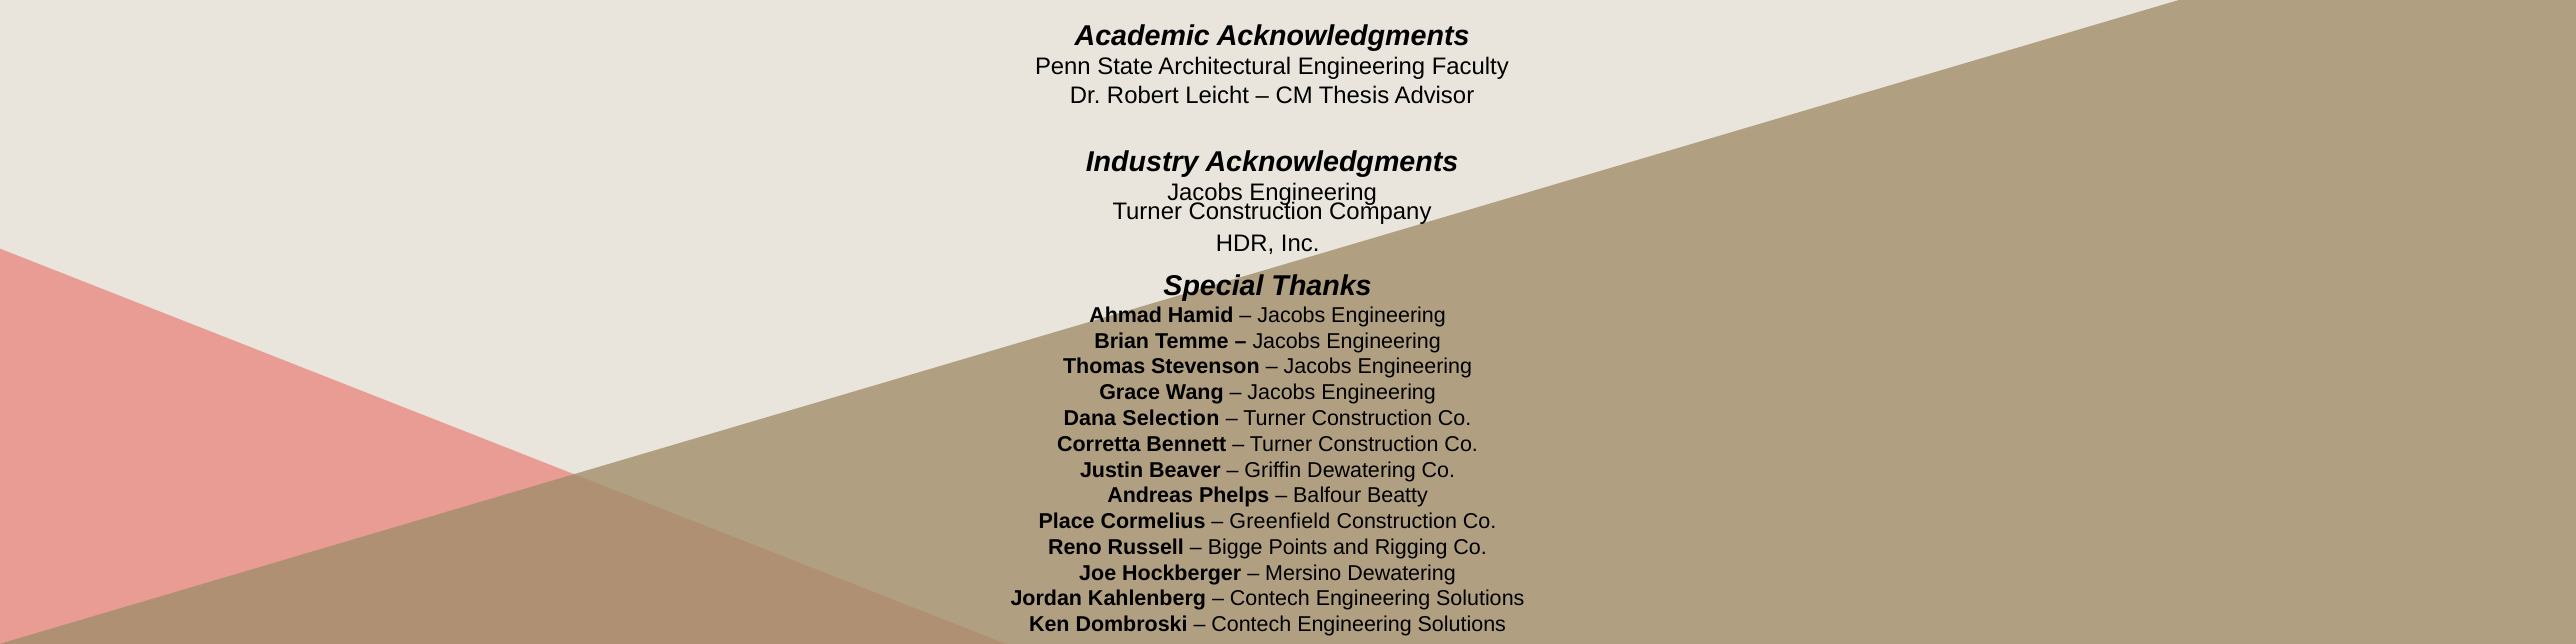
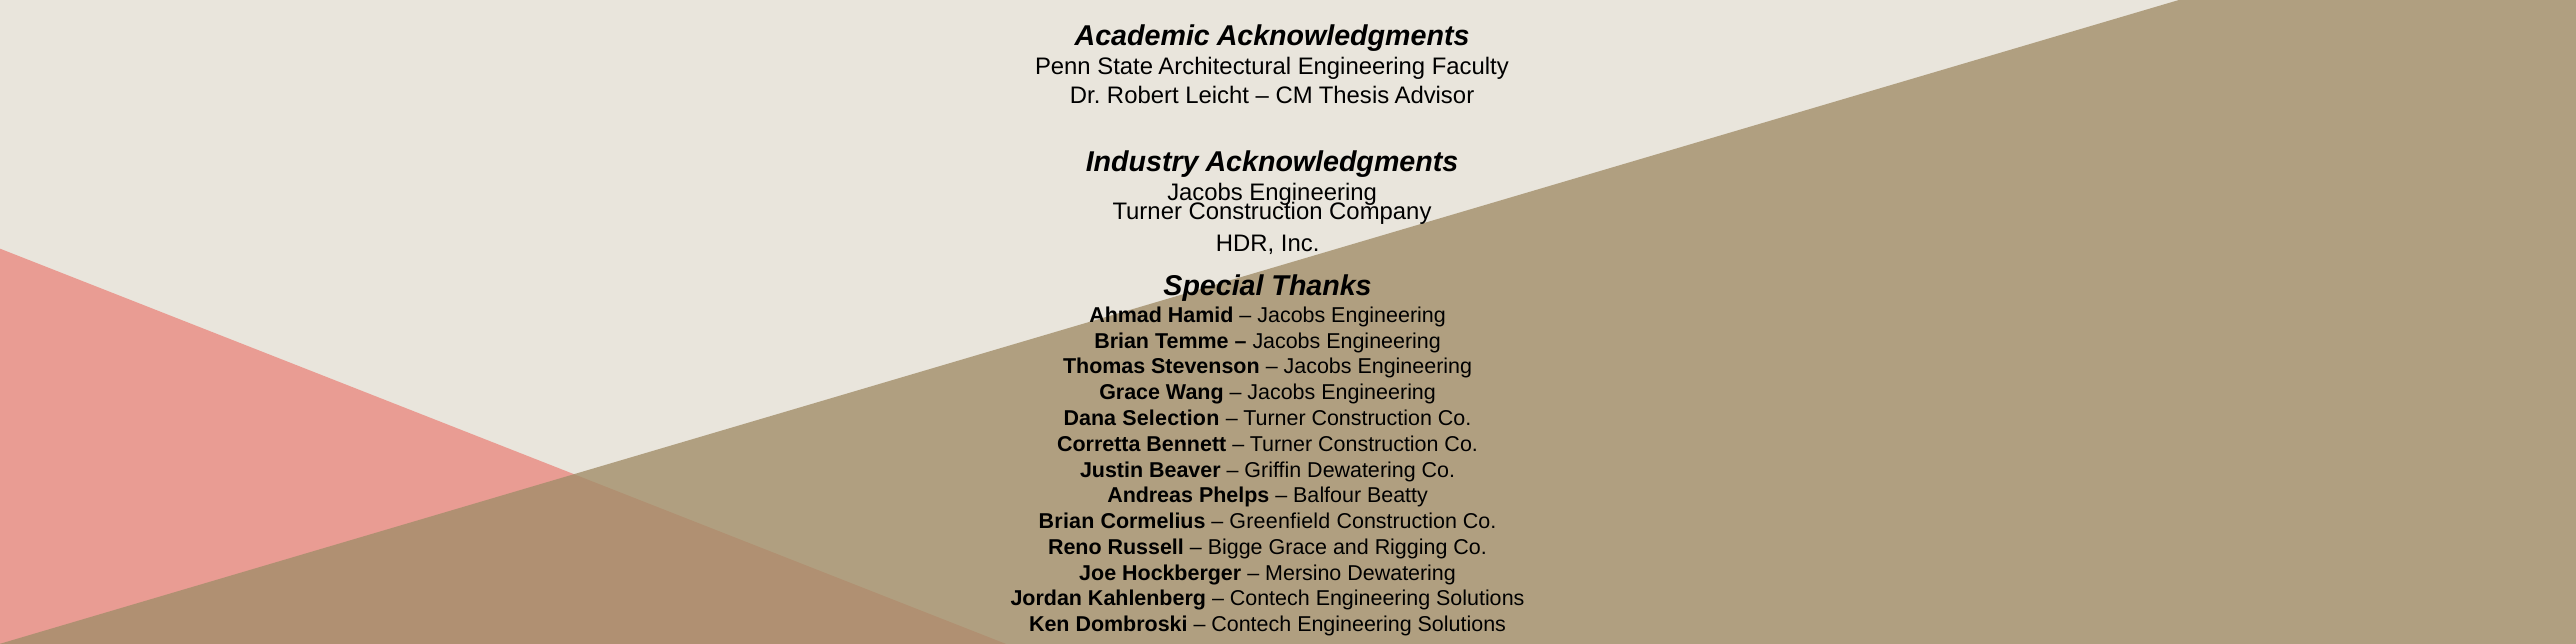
Place at (1067, 521): Place -> Brian
Bigge Points: Points -> Grace
